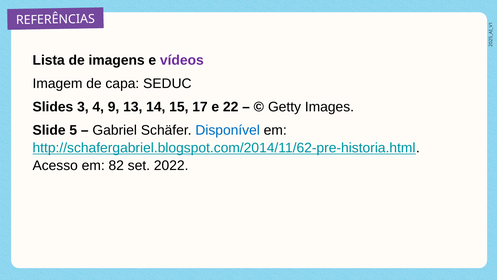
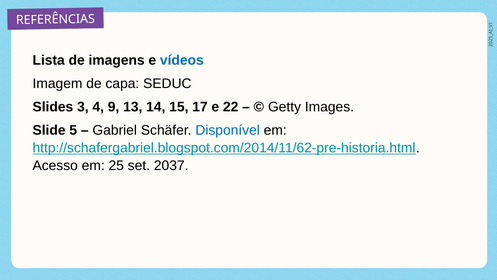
vídeos colour: purple -> blue
82: 82 -> 25
2022: 2022 -> 2037
